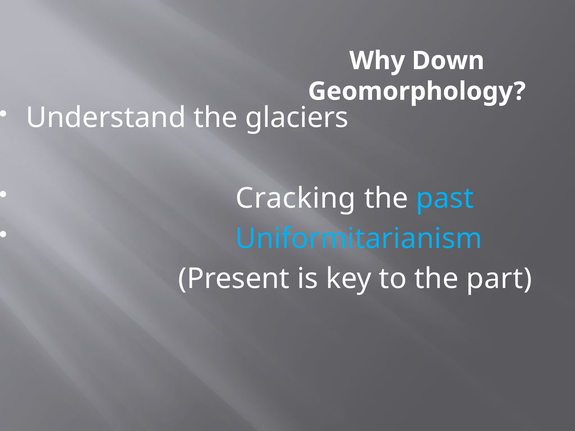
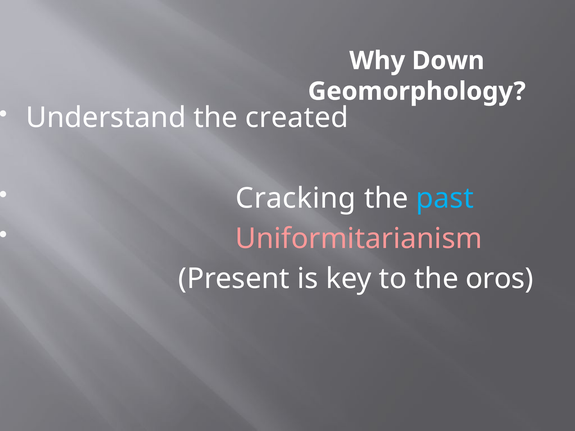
glaciers: glaciers -> created
Uniformitarianism colour: light blue -> pink
part: part -> oros
